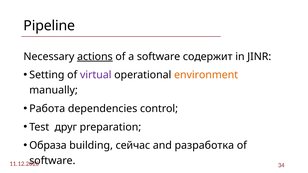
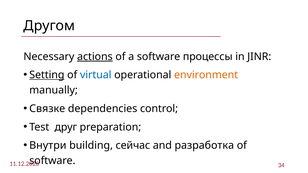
Pipeline: Pipeline -> Другом
содержит: содержит -> процессы
Setting underline: none -> present
virtual colour: purple -> blue
Работа: Работа -> Связке
Образа: Образа -> Внутри
